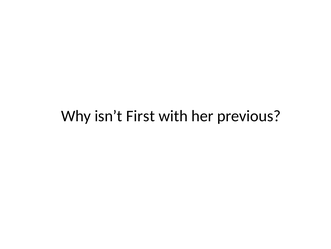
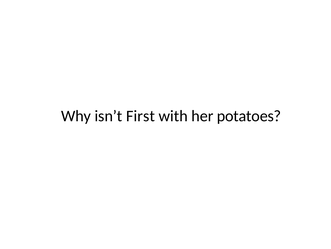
previous: previous -> potatoes
